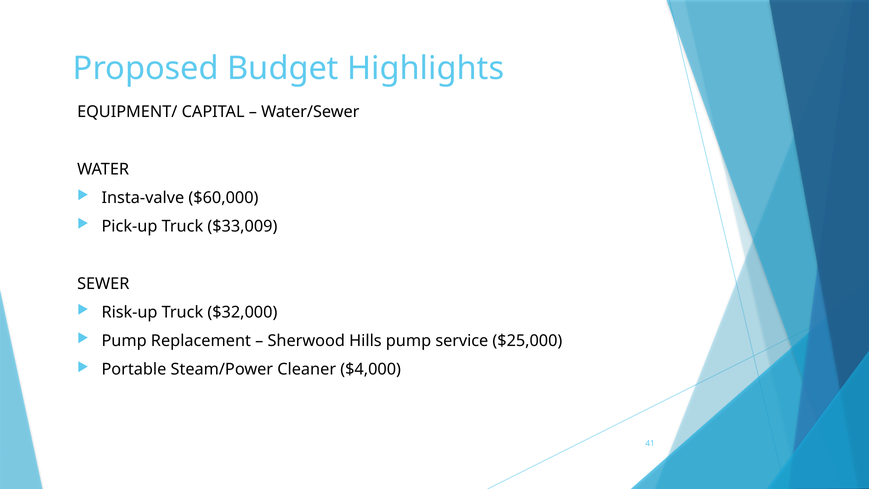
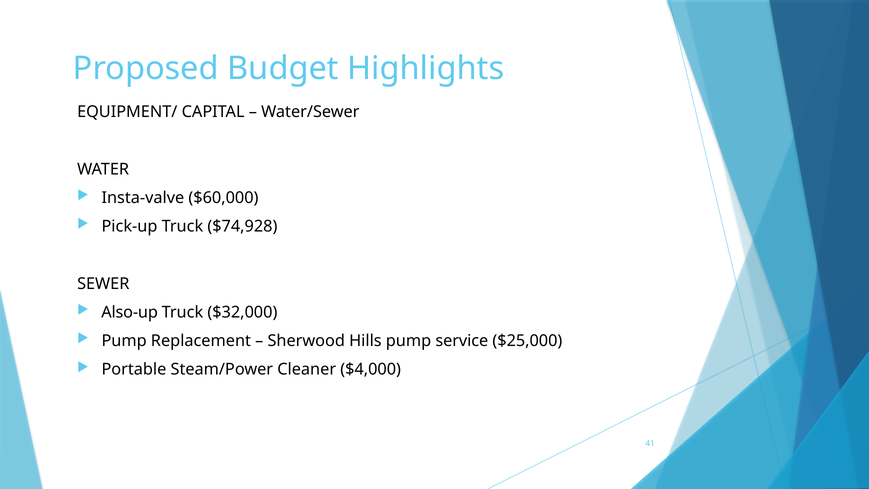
$33,009: $33,009 -> $74,928
Risk-up: Risk-up -> Also-up
